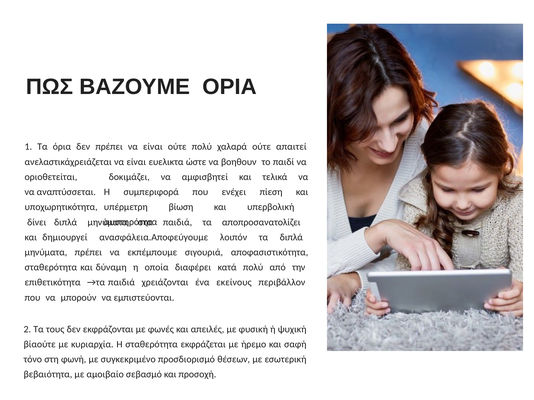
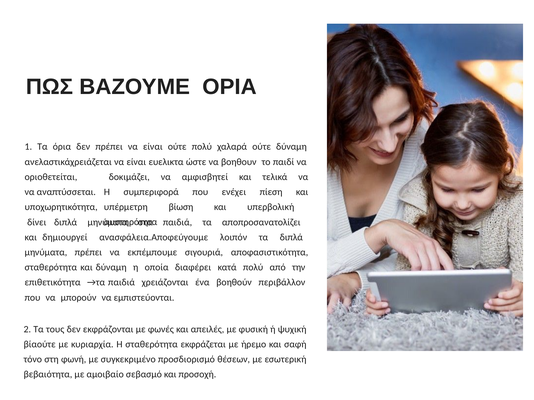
ούτε απαιτεί: απαιτεί -> δύναμη
εκείνους: εκείνους -> βοηθούν
